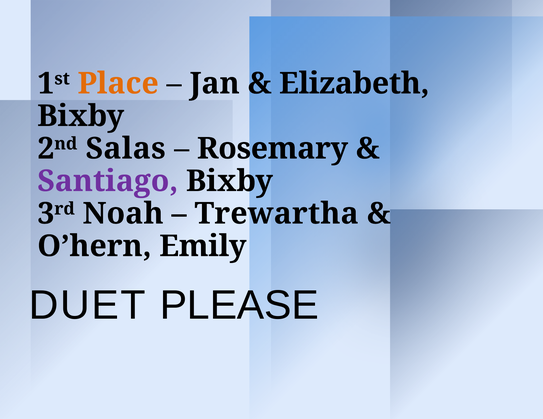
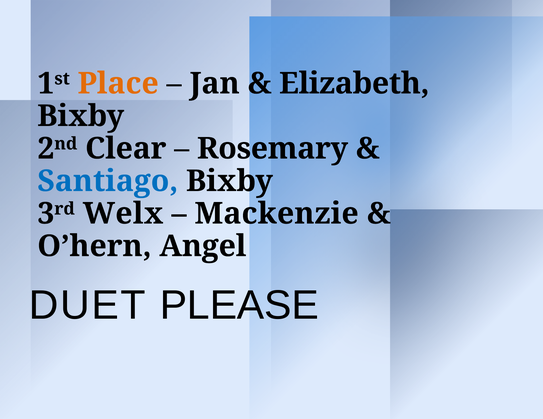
Salas: Salas -> Clear
Santiago colour: purple -> blue
Noah: Noah -> Welx
Trewartha: Trewartha -> Mackenzie
Emily: Emily -> Angel
